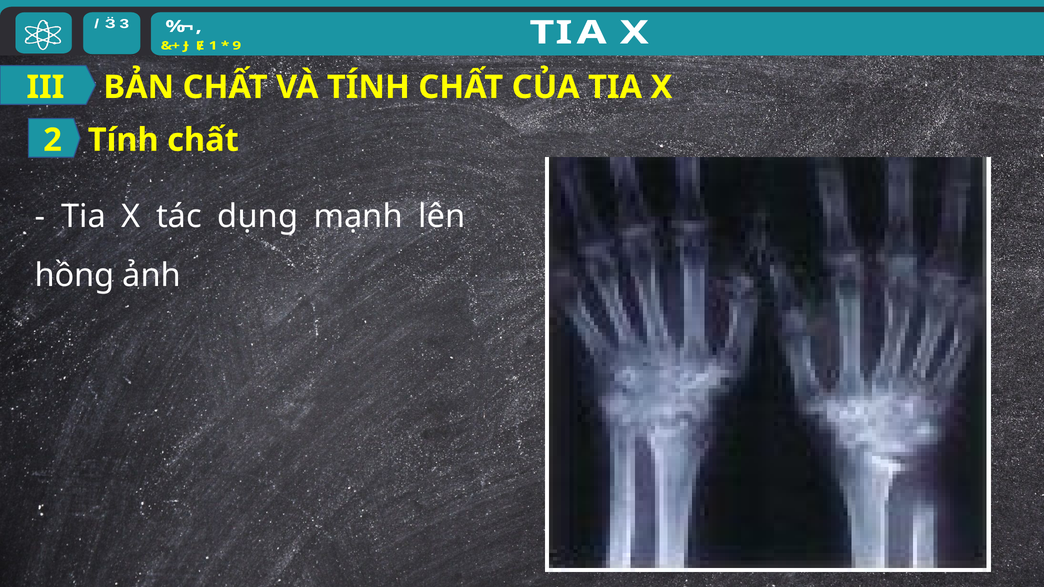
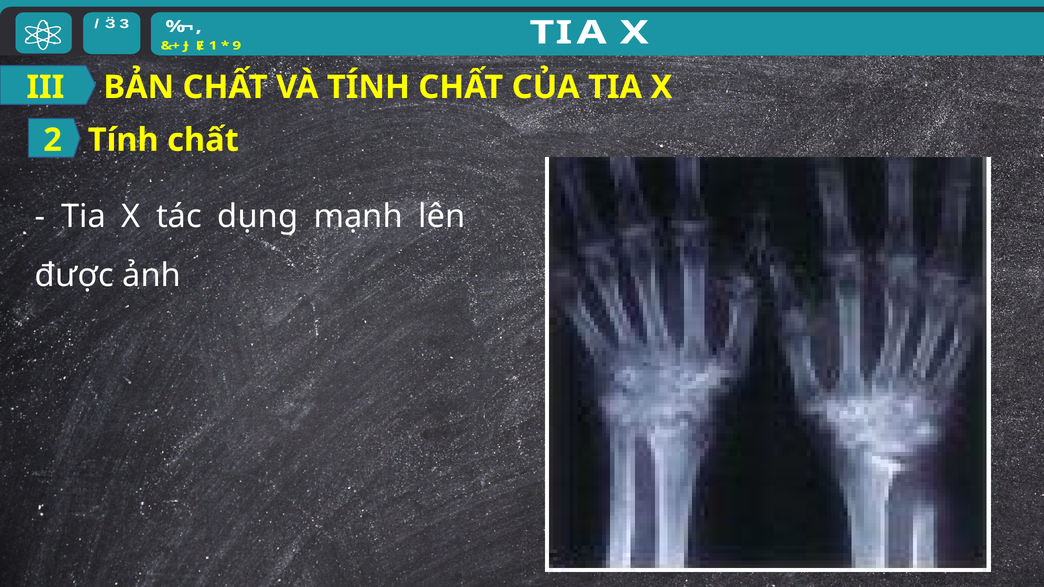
hồng: hồng -> được
